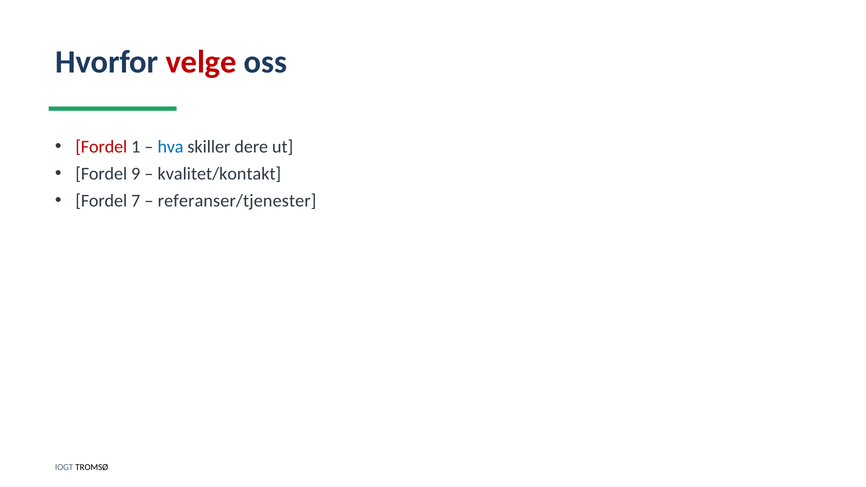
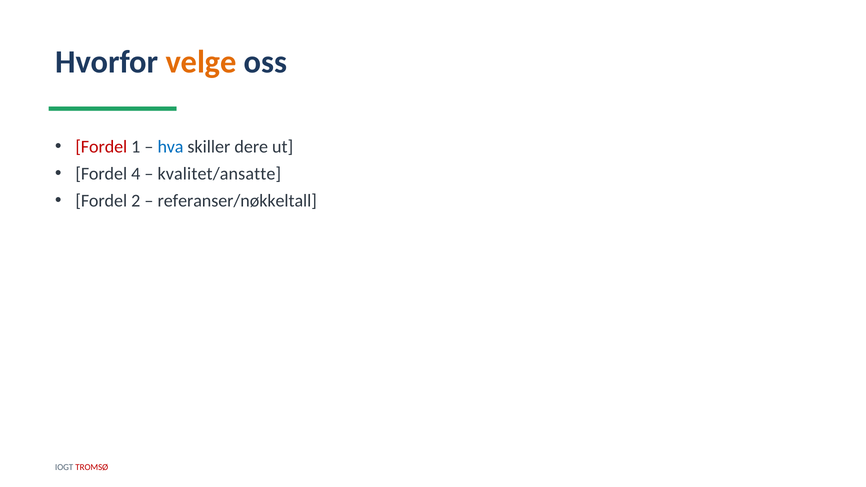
velge colour: red -> orange
9: 9 -> 4
kvalitet/kontakt: kvalitet/kontakt -> kvalitet/ansatte
7: 7 -> 2
referanser/tjenester: referanser/tjenester -> referanser/nøkkeltall
TROMSØ colour: black -> red
